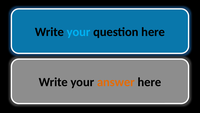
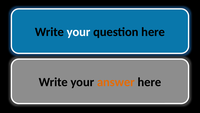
your at (79, 32) colour: light blue -> white
